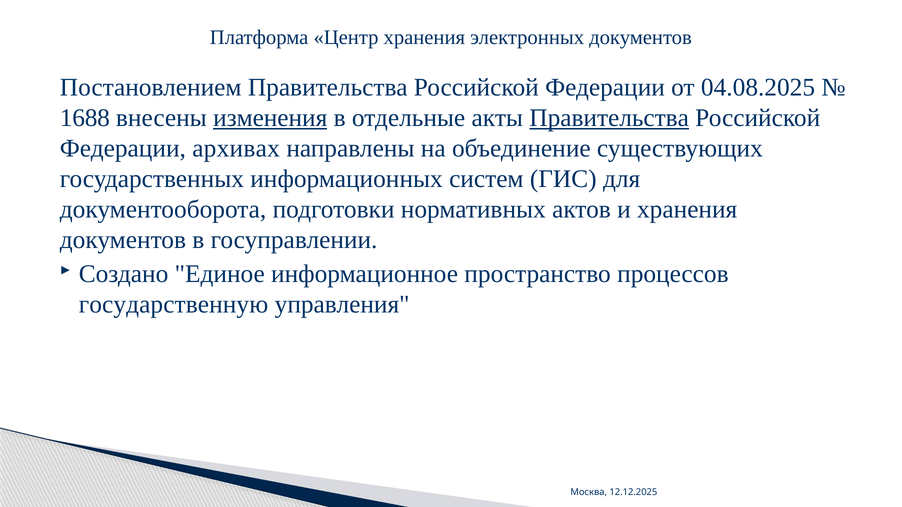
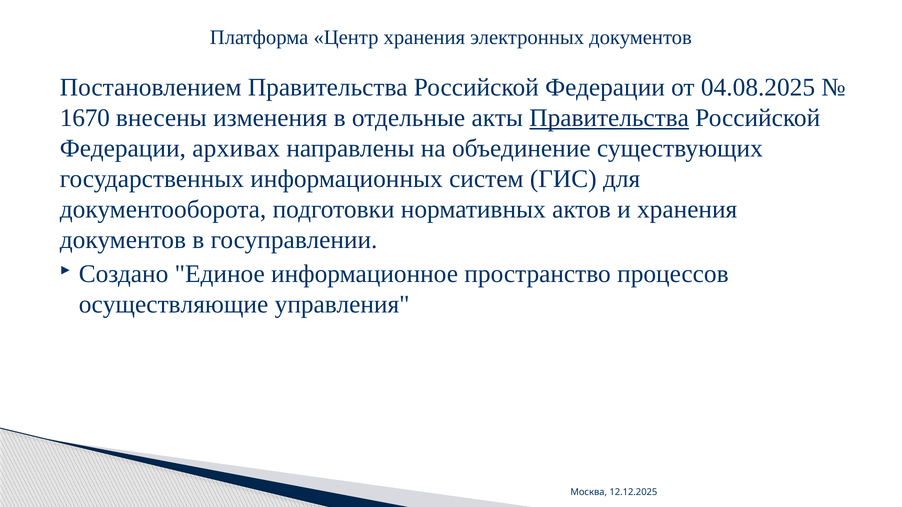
1688: 1688 -> 1670
изменения underline: present -> none
государственную: государственную -> осуществляющие
